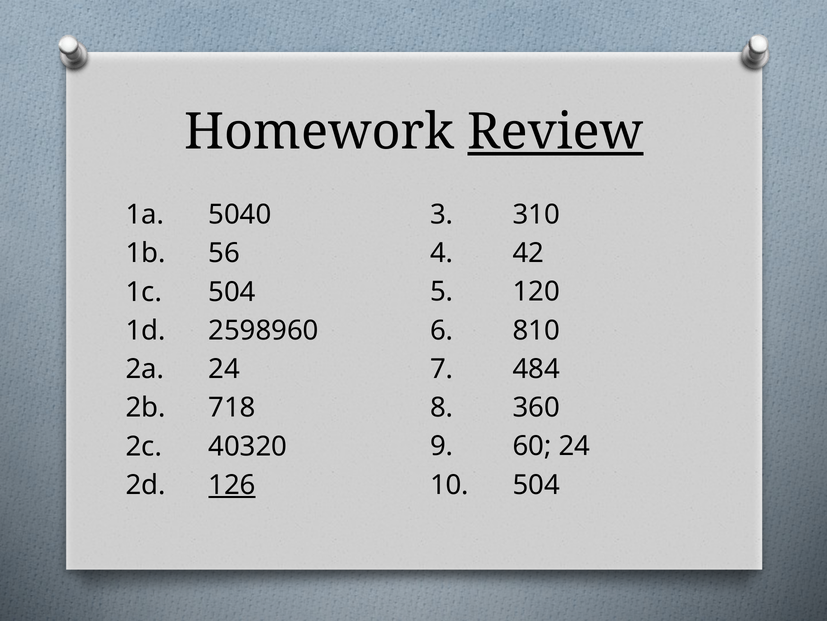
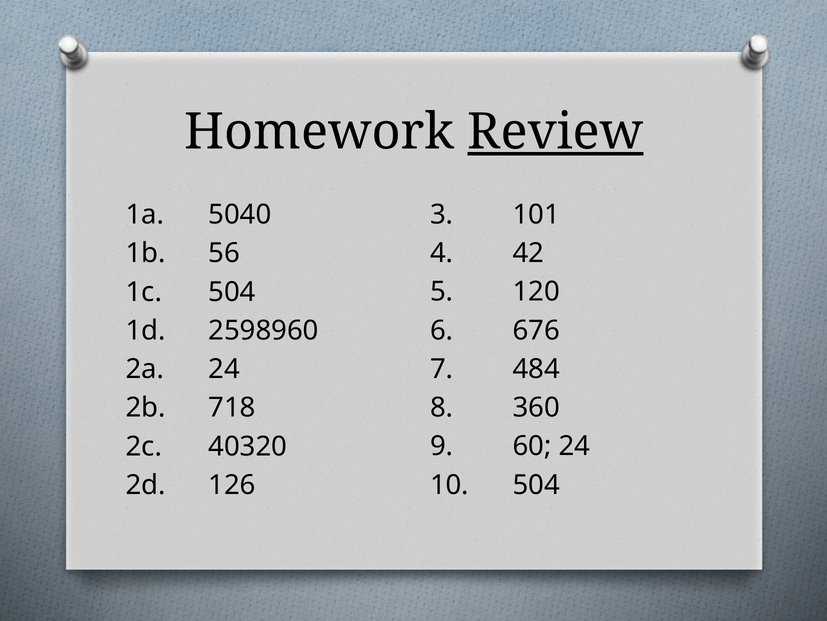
310: 310 -> 101
810: 810 -> 676
126 underline: present -> none
